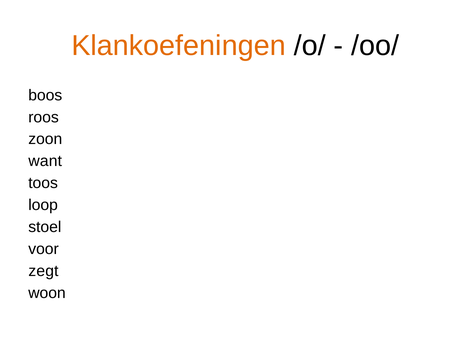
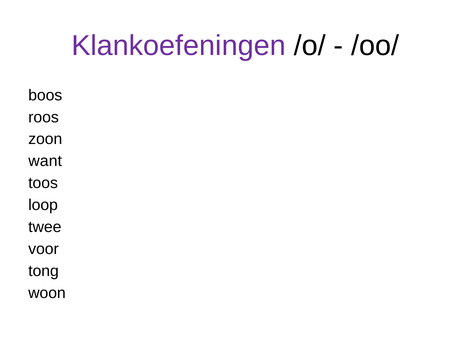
Klankoefeningen colour: orange -> purple
stoel: stoel -> twee
zegt: zegt -> tong
